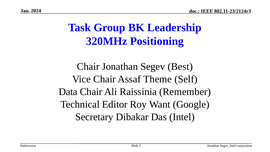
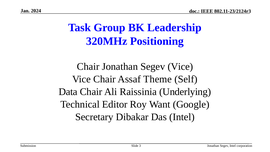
Segev Best: Best -> Vice
Remember: Remember -> Underlying
